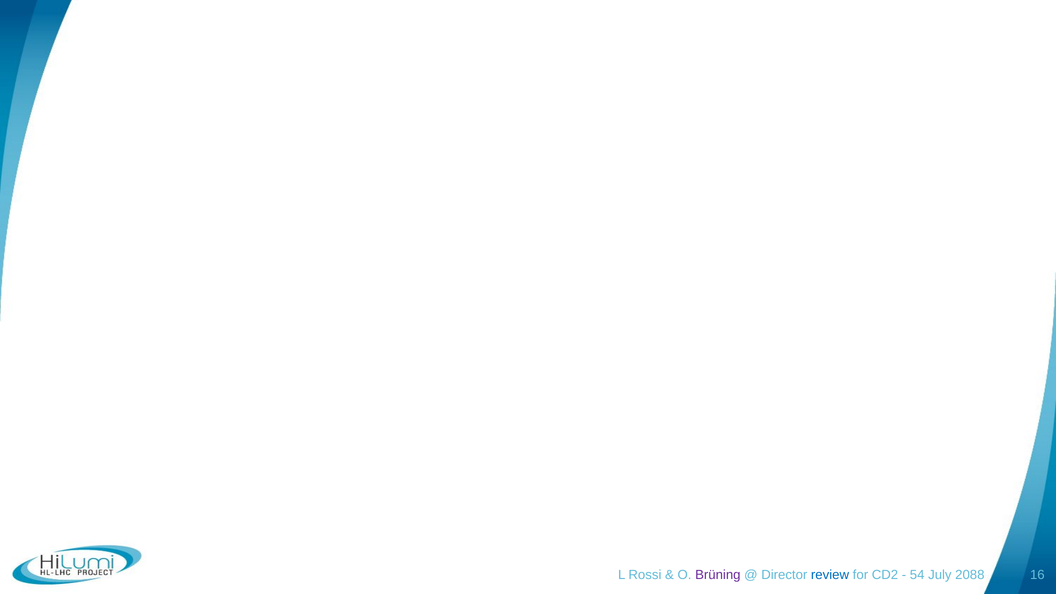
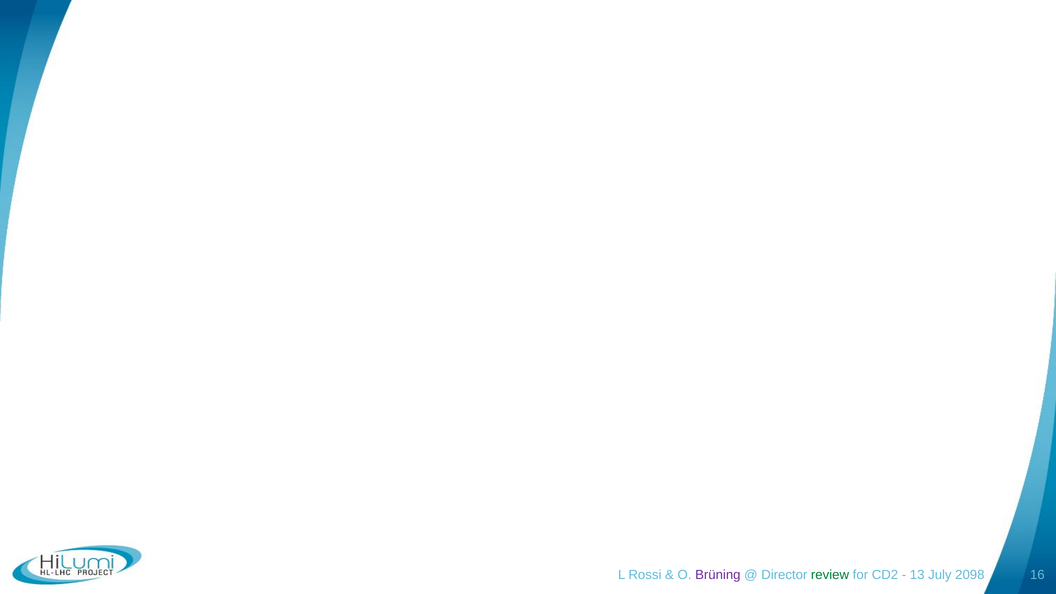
review colour: blue -> green
54: 54 -> 13
2088: 2088 -> 2098
